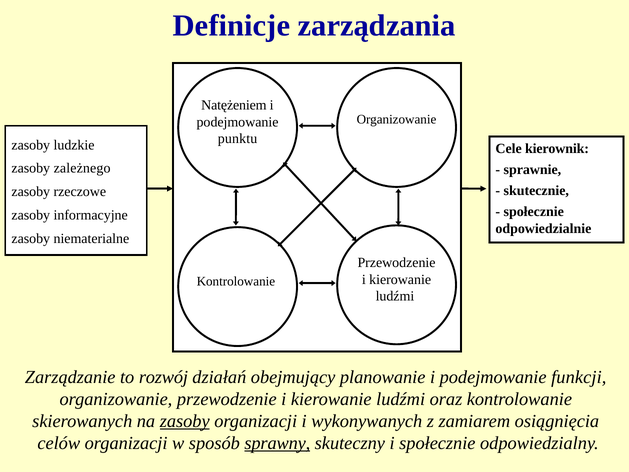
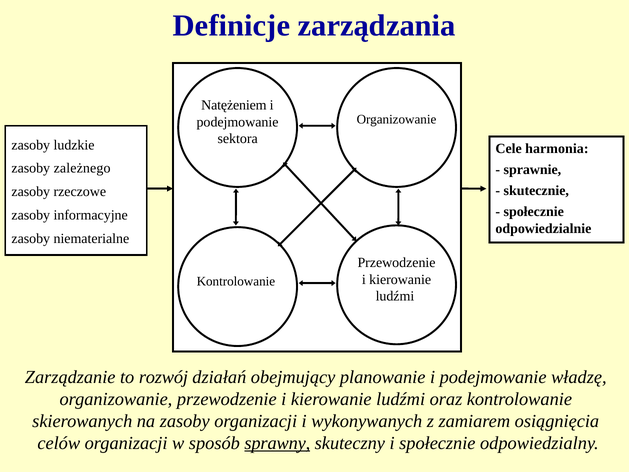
punktu: punktu -> sektora
kierownik: kierownik -> harmonia
funkcji: funkcji -> władzę
zasoby at (185, 421) underline: present -> none
